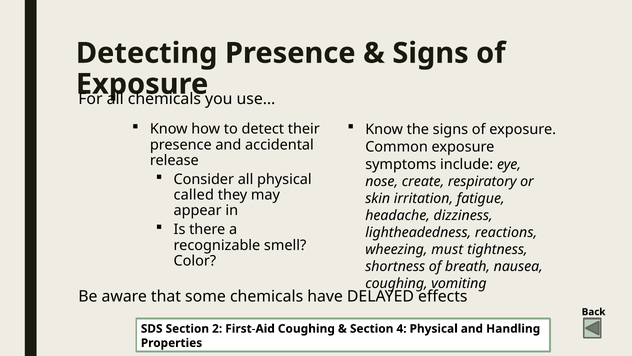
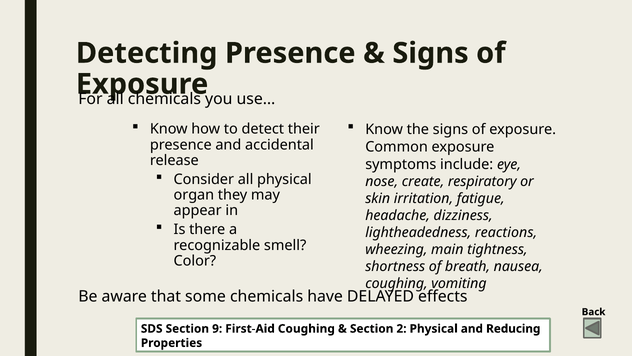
called: called -> organ
must: must -> main
2: 2 -> 9
4: 4 -> 2
Handling: Handling -> Reducing
